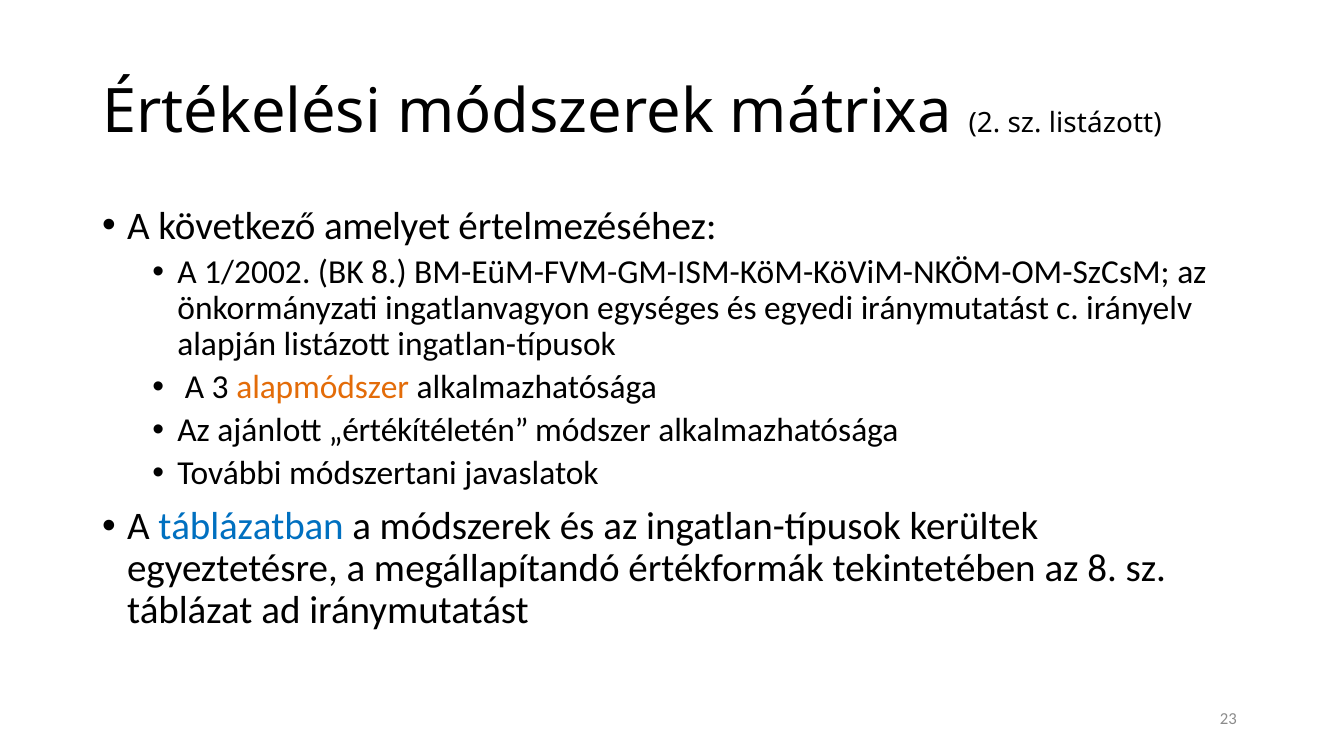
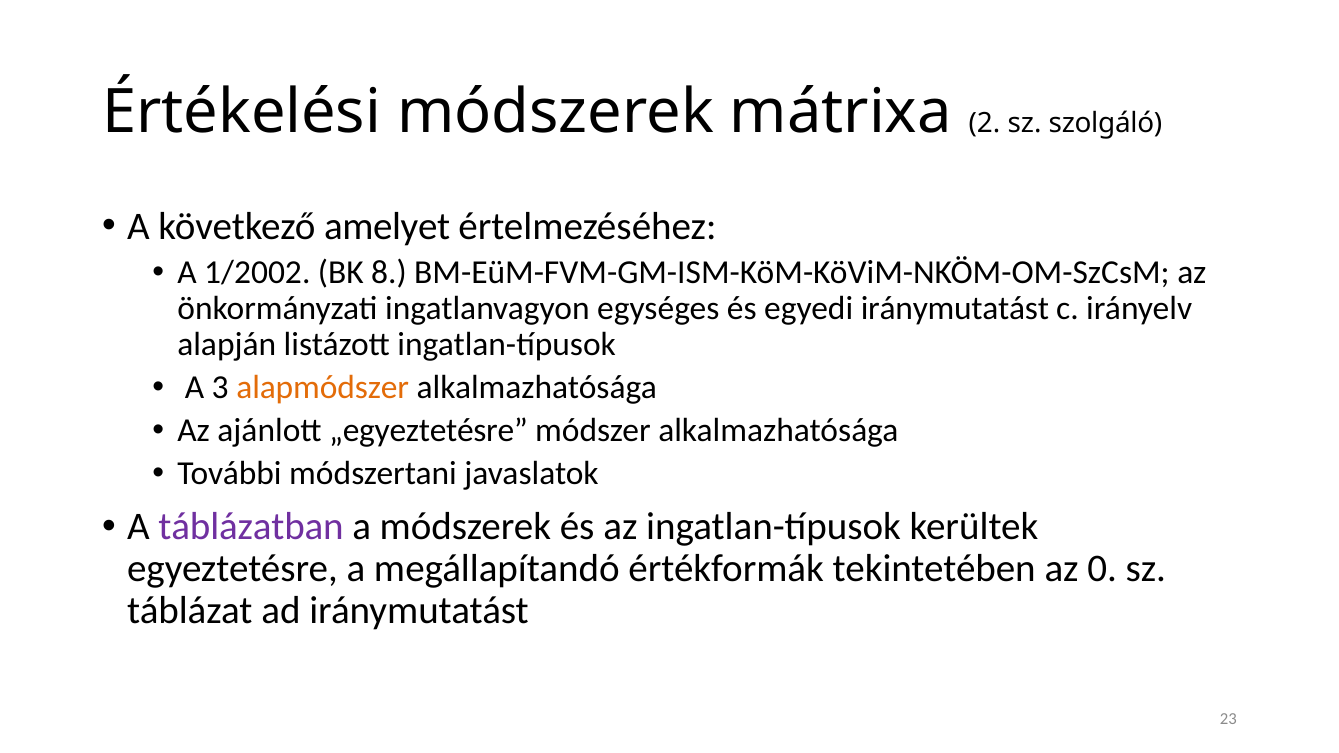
sz listázott: listázott -> szolgáló
„értékítéletén: „értékítéletén -> „egyeztetésre
táblázatban colour: blue -> purple
az 8: 8 -> 0
